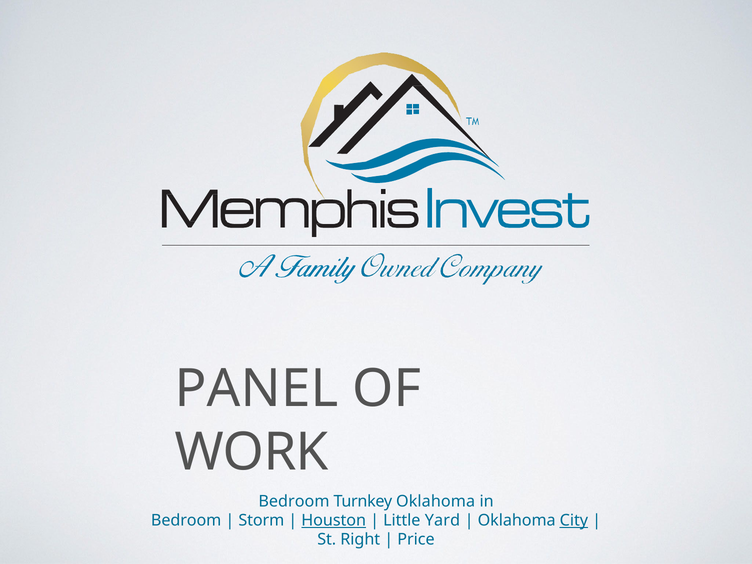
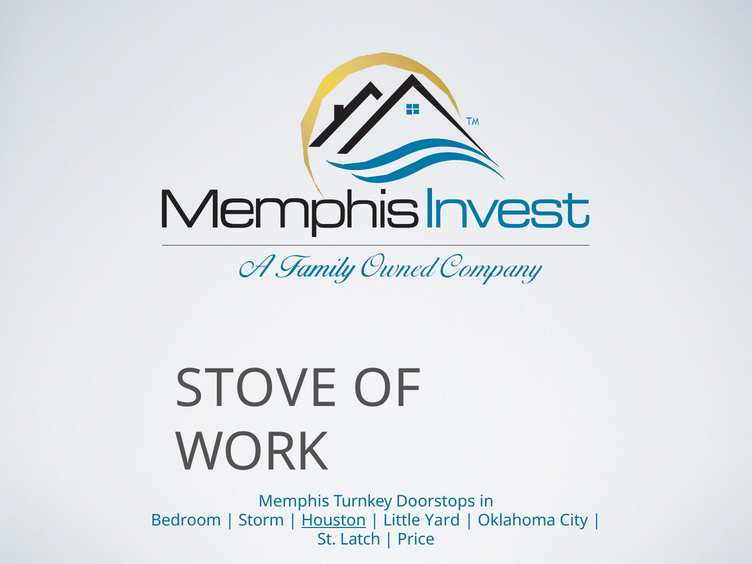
PANEL: PANEL -> STOVE
Bedroom at (294, 502): Bedroom -> Memphis
Turnkey Oklahoma: Oklahoma -> Doorstops
City underline: present -> none
Right: Right -> Latch
